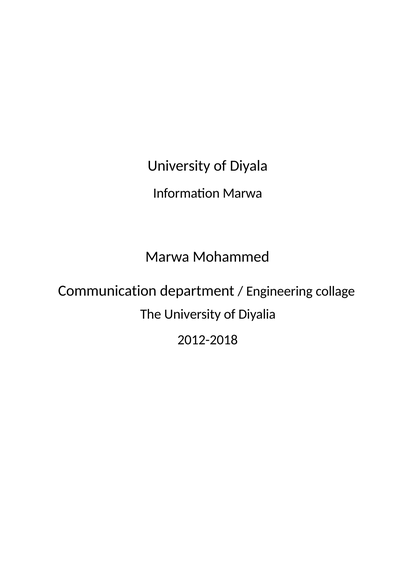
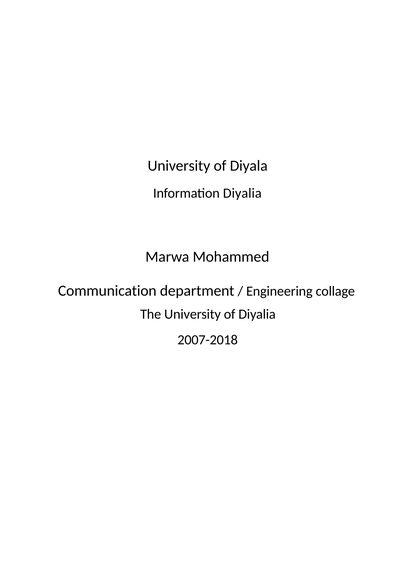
Information Marwa: Marwa -> Diyalia
2012-2018: 2012-2018 -> 2007-2018
